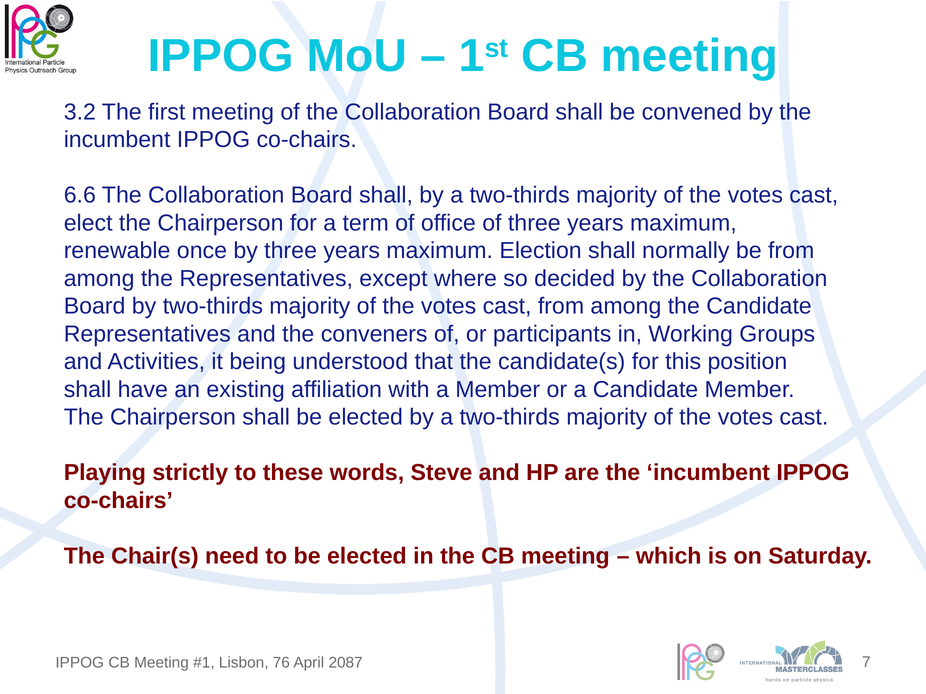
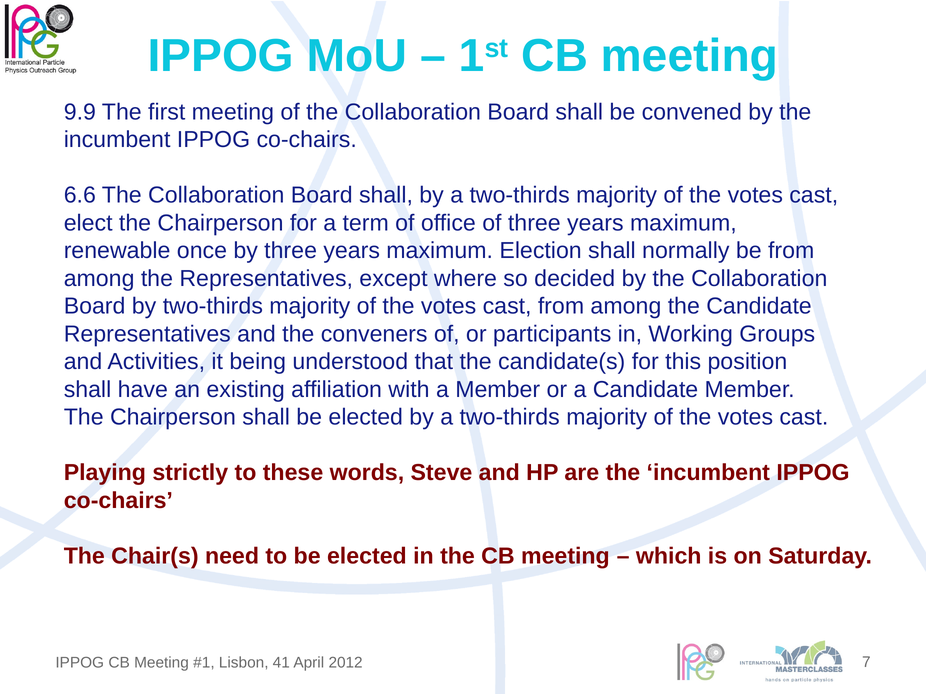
3.2: 3.2 -> 9.9
76: 76 -> 41
2087: 2087 -> 2012
